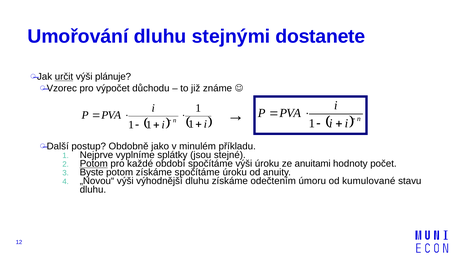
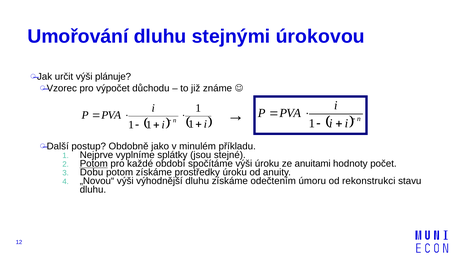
dostanete: dostanete -> úrokovou
určit underline: present -> none
Byste: Byste -> Dobu
získáme spočítáme: spočítáme -> prostředky
kumulované: kumulované -> rekonstrukci
